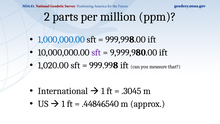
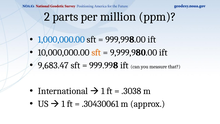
sft at (96, 52) colour: purple -> orange
1,020.00: 1,020.00 -> 9,683.47
.3045: .3045 -> .3038
.44846540: .44846540 -> .30430061
